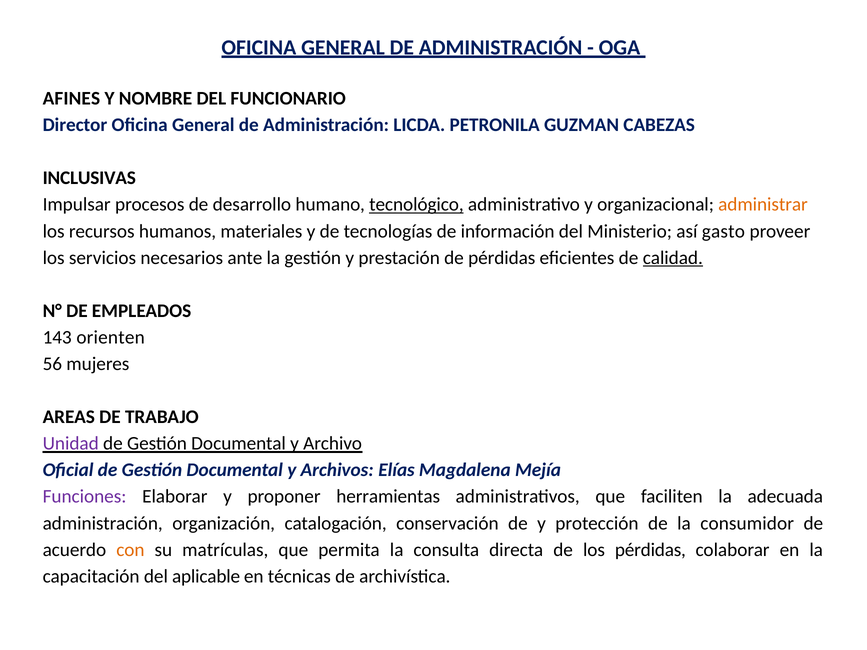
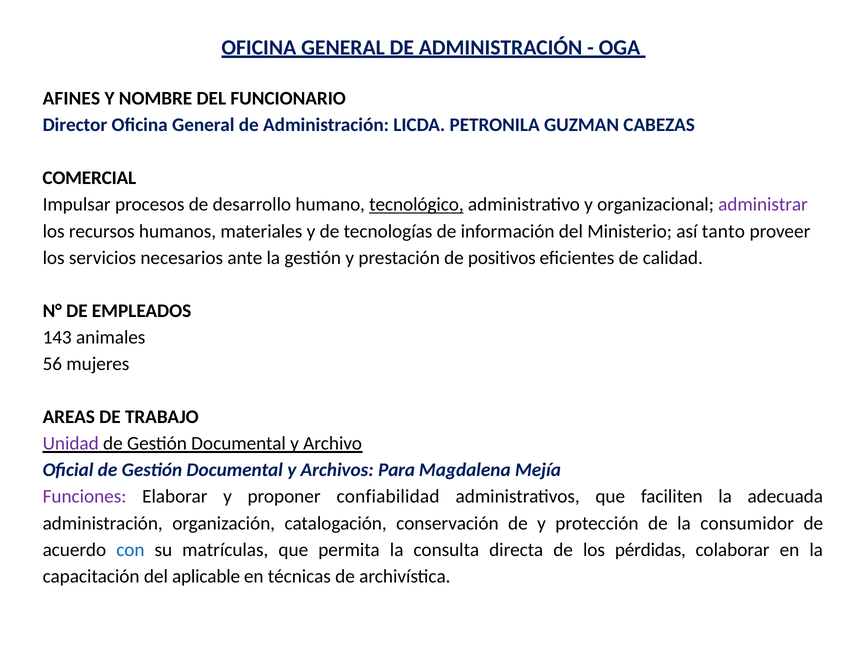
INCLUSIVAS: INCLUSIVAS -> COMERCIAL
administrar colour: orange -> purple
gasto: gasto -> tanto
de pérdidas: pérdidas -> positivos
calidad underline: present -> none
orienten: orienten -> animales
Elías: Elías -> Para
herramientas: herramientas -> confiabilidad
con colour: orange -> blue
